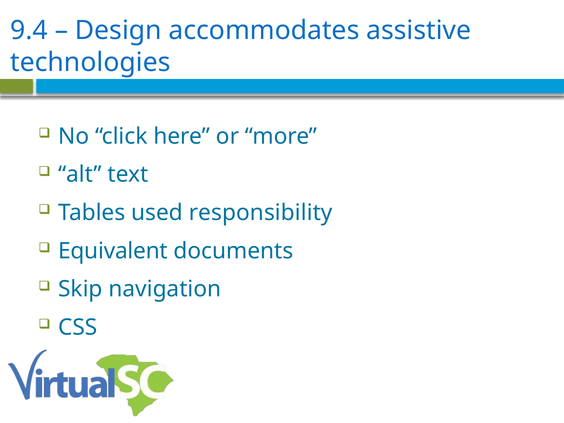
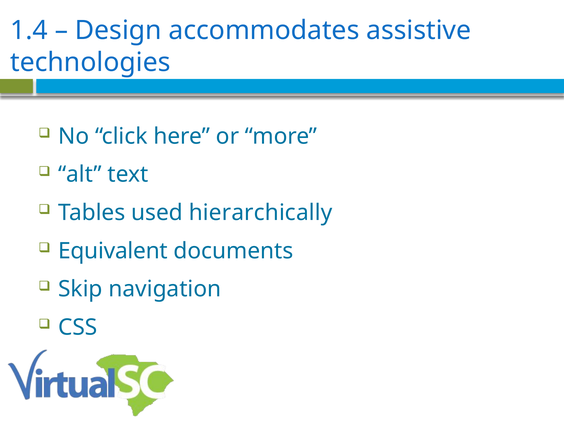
9.4: 9.4 -> 1.4
responsibility: responsibility -> hierarchically
